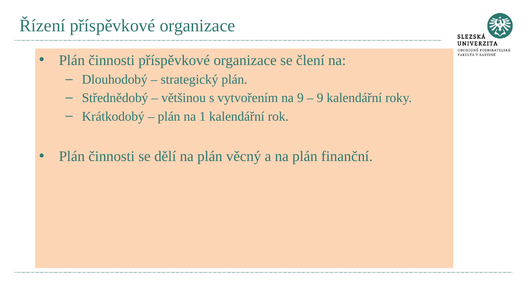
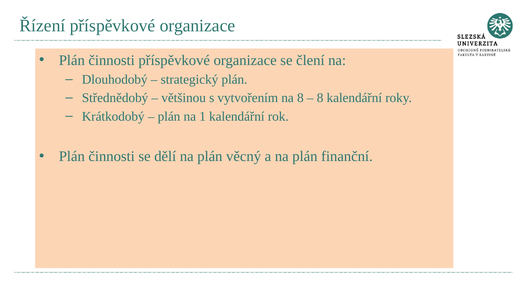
na 9: 9 -> 8
9 at (320, 98): 9 -> 8
